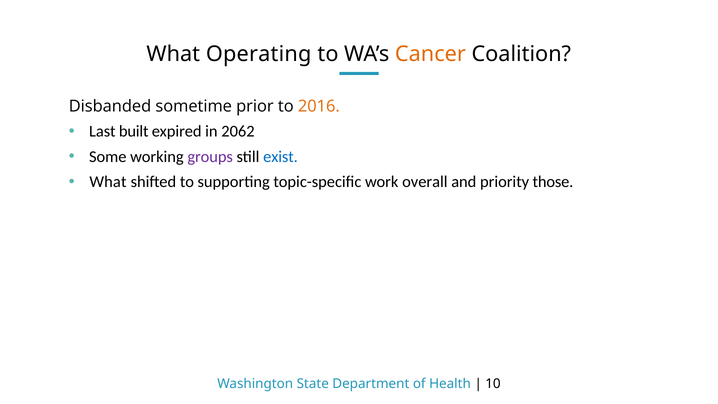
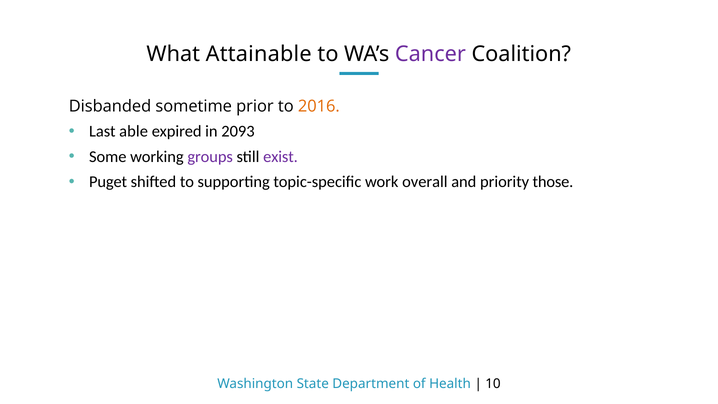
Operating: Operating -> Attainable
Cancer colour: orange -> purple
built: built -> able
2062: 2062 -> 2093
exist colour: blue -> purple
What at (108, 182): What -> Puget
